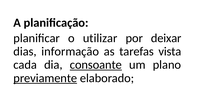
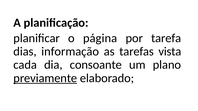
utilizar: utilizar -> página
deixar: deixar -> tarefa
consoante underline: present -> none
